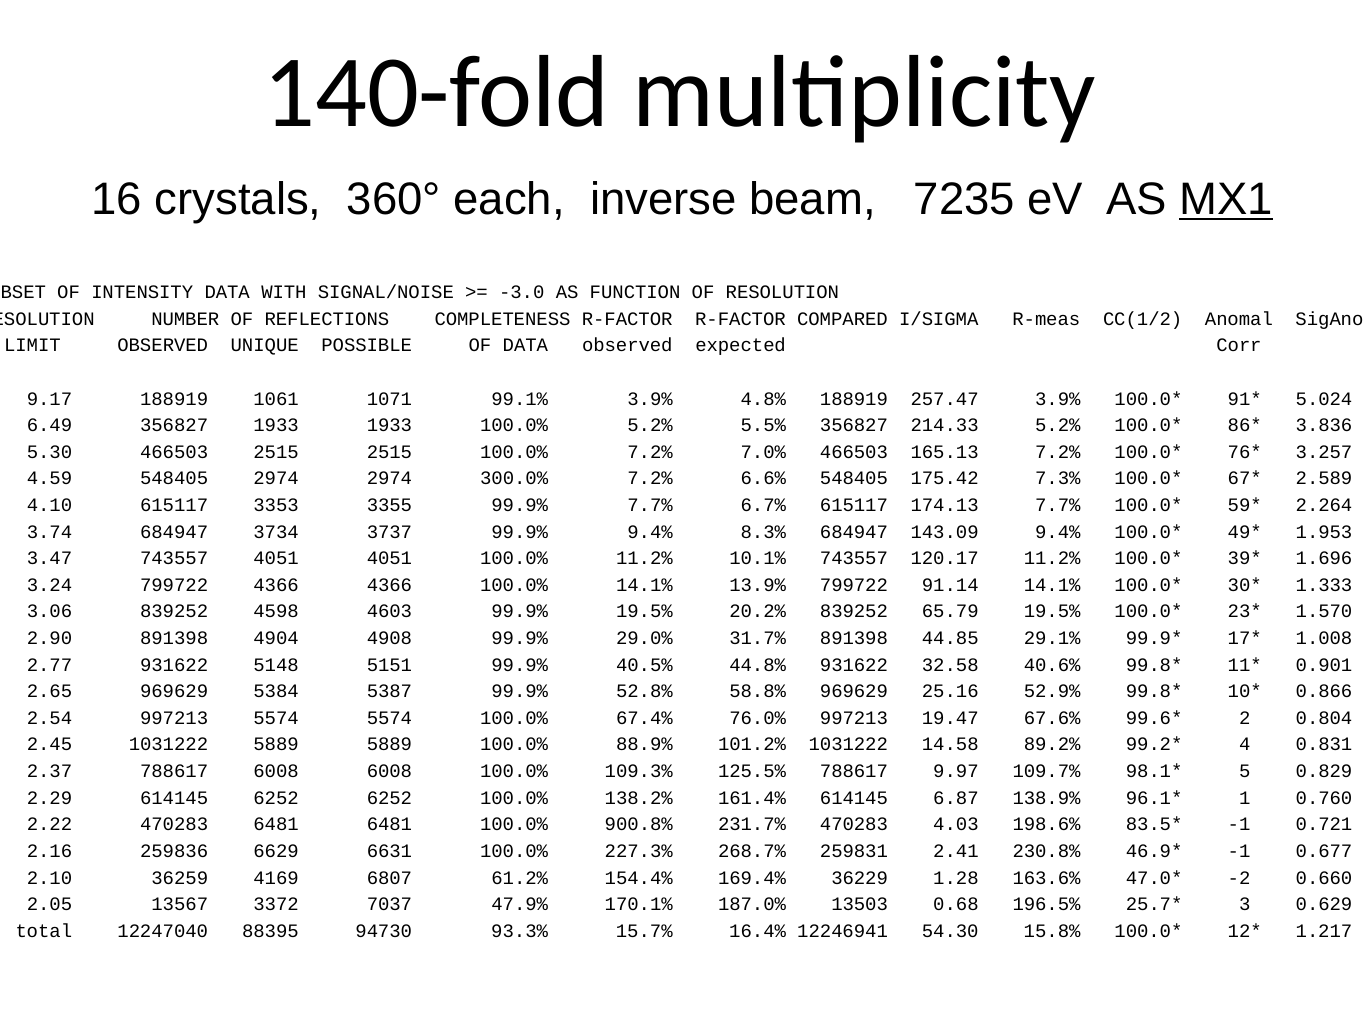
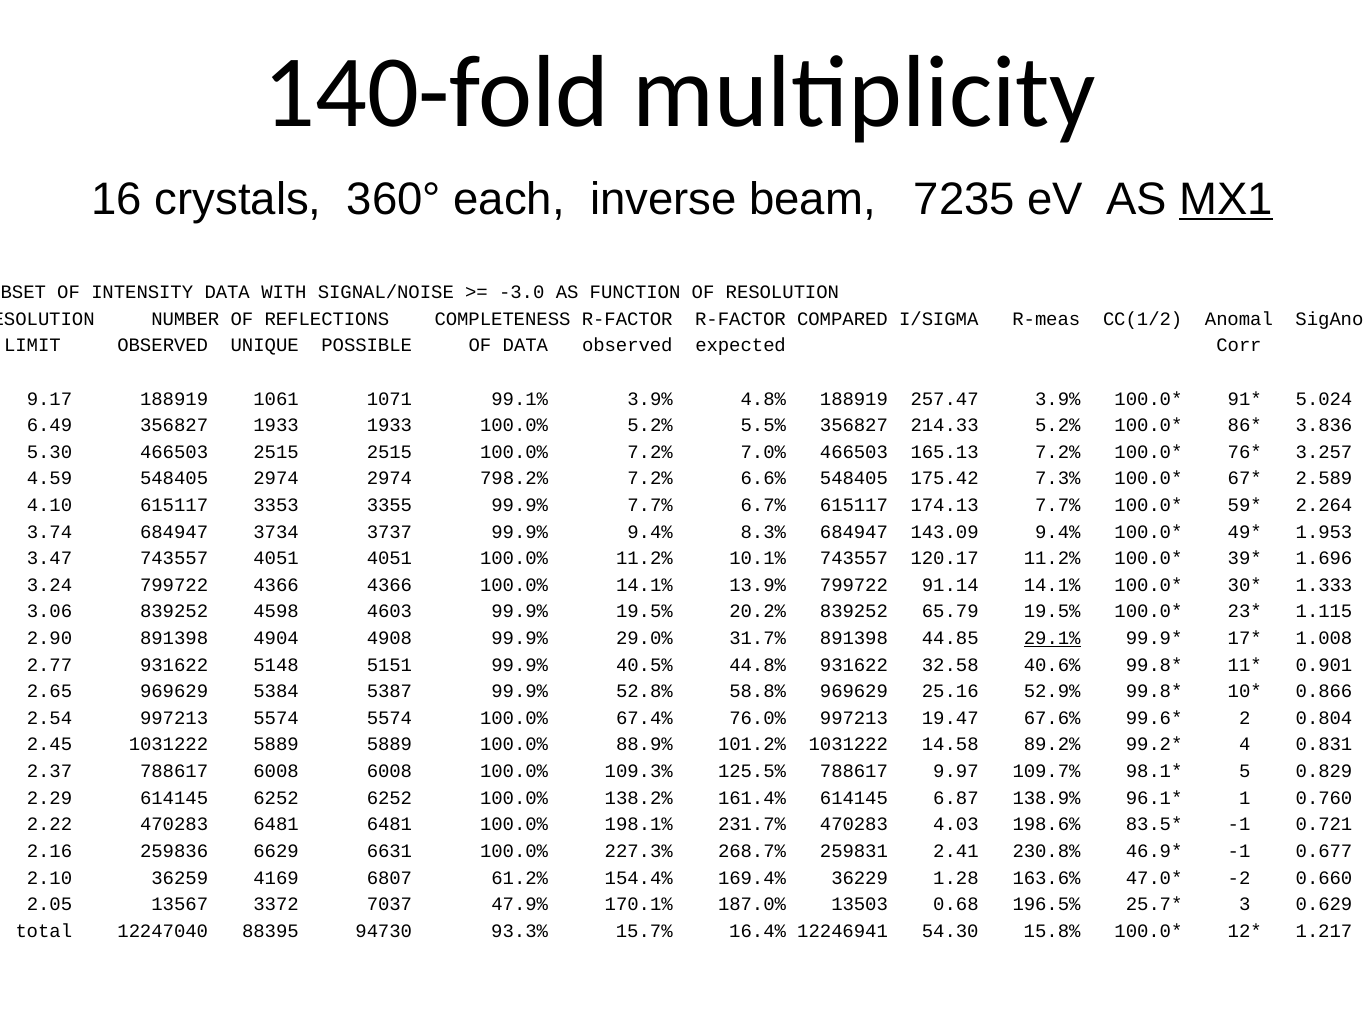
300.0%: 300.0% -> 798.2%
1.570: 1.570 -> 1.115
29.1% underline: none -> present
900.8%: 900.8% -> 198.1%
